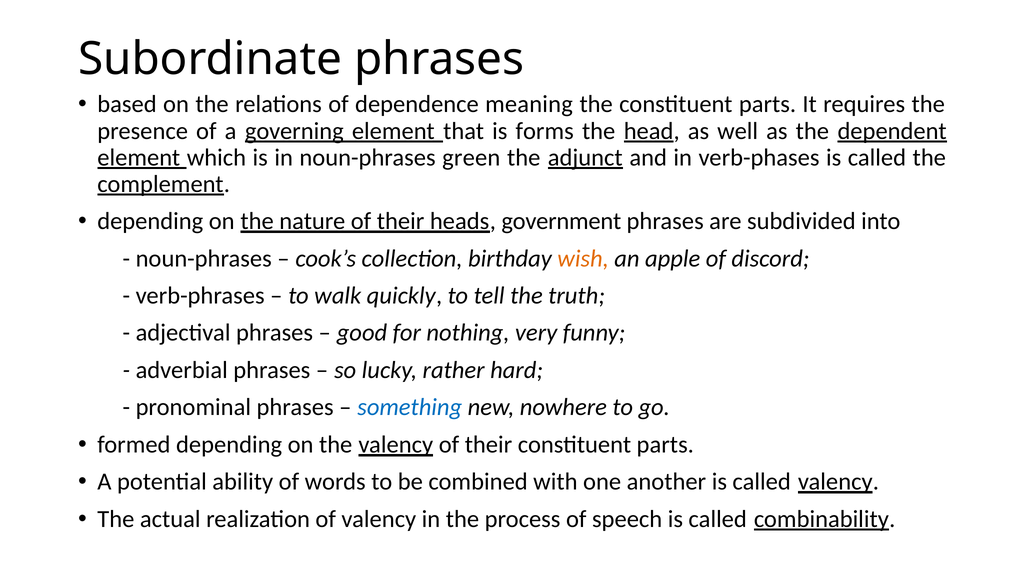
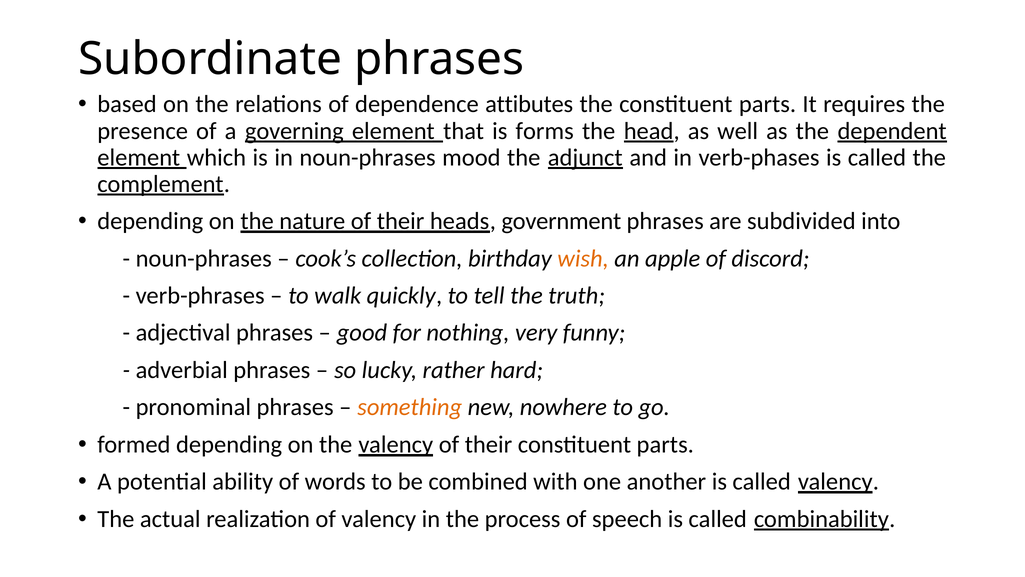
meaning: meaning -> attibutes
green: green -> mood
something colour: blue -> orange
